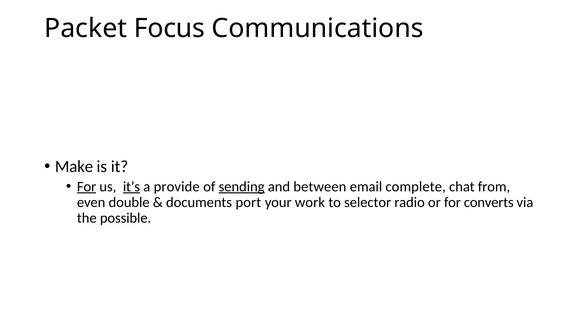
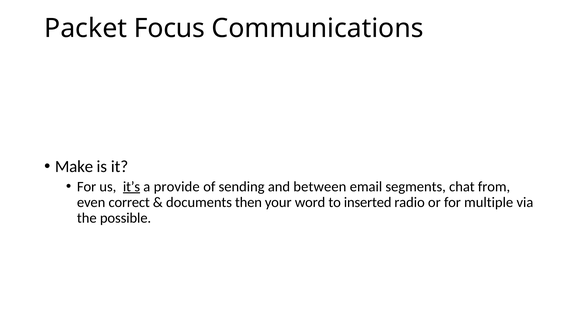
For at (87, 187) underline: present -> none
sending underline: present -> none
complete: complete -> segments
double: double -> correct
port: port -> then
work: work -> word
selector: selector -> inserted
converts: converts -> multiple
